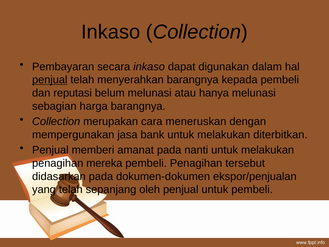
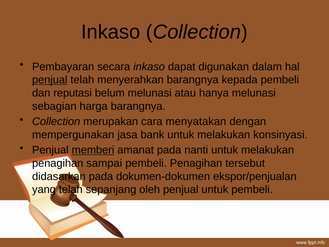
meneruskan: meneruskan -> menyatakan
diterbitkan: diterbitkan -> konsinyasi
memberi underline: none -> present
mereka: mereka -> sampai
